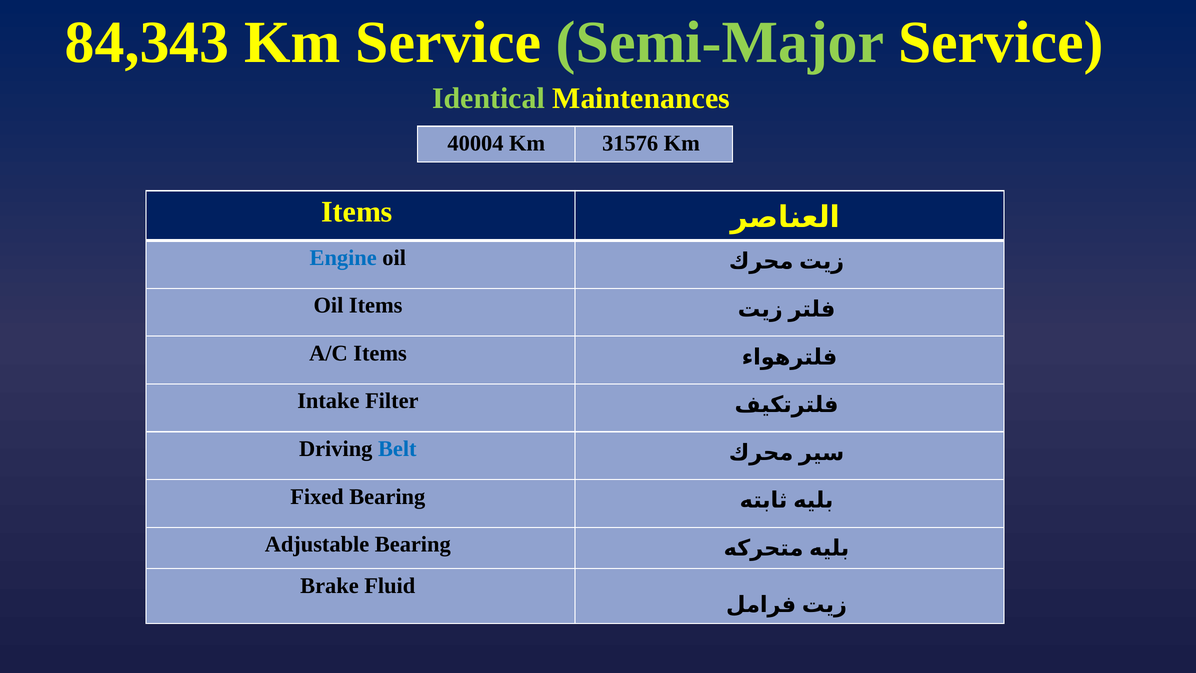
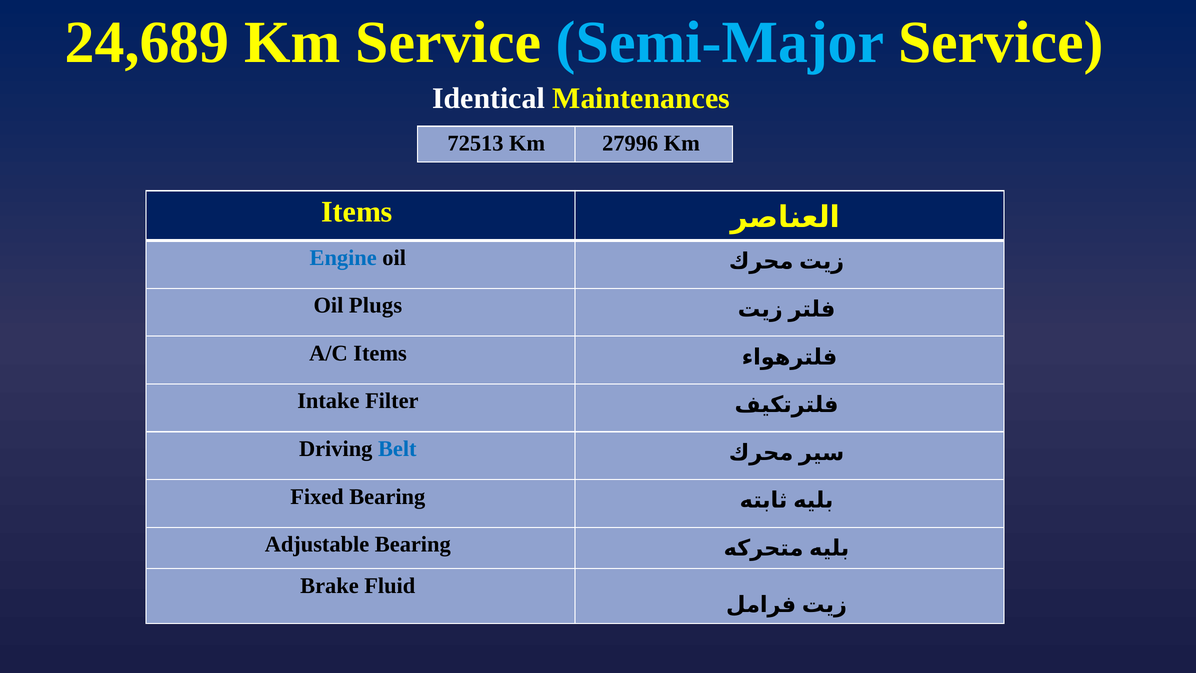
84,343: 84,343 -> 24,689
Semi-Major colour: light green -> light blue
Identical colour: light green -> white
40004: 40004 -> 72513
31576: 31576 -> 27996
Oil Items: Items -> Plugs
